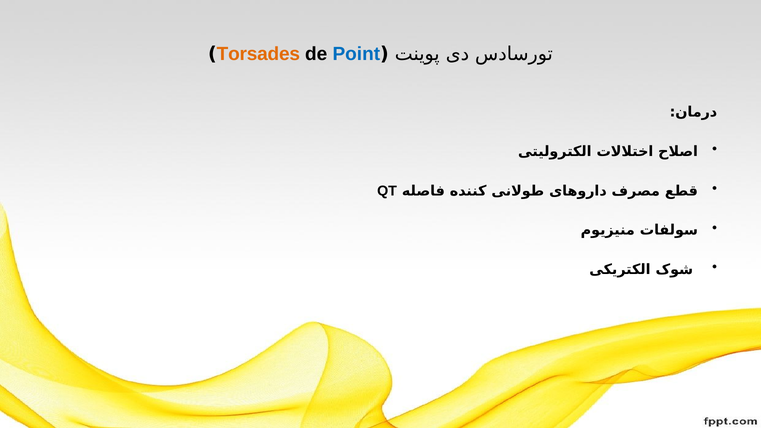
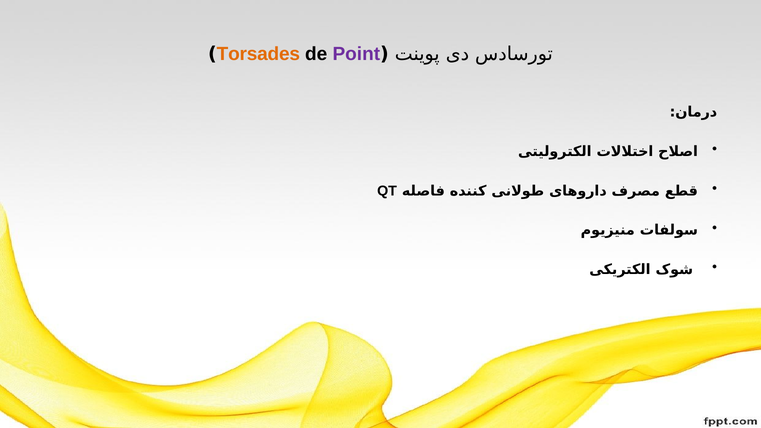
Point colour: blue -> purple
